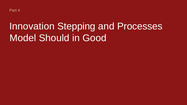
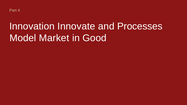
Stepping: Stepping -> Innovate
Should: Should -> Market
